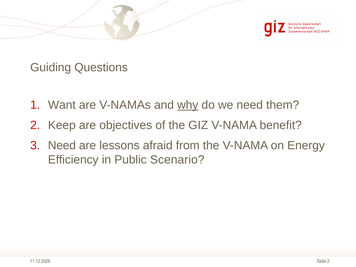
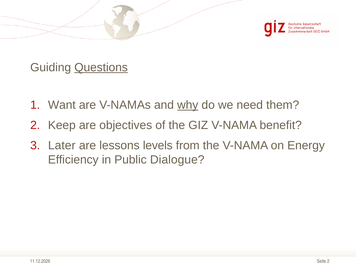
Questions underline: none -> present
Need at (62, 145): Need -> Later
afraid: afraid -> levels
Scenario: Scenario -> Dialogue
